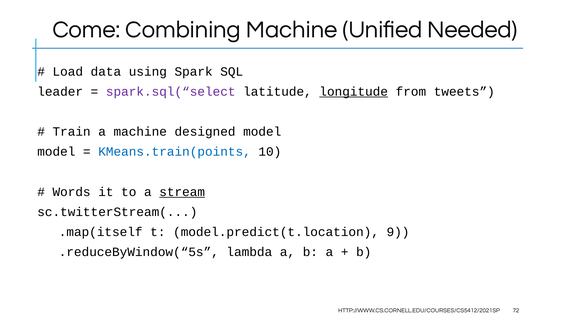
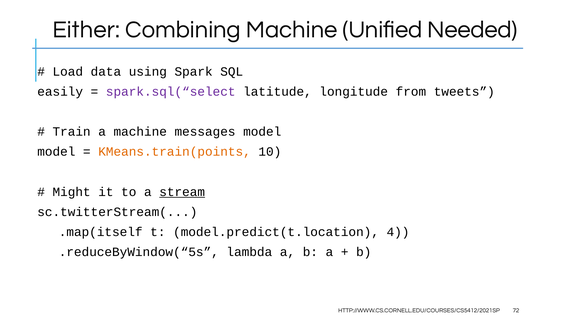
Come: Come -> Either
leader: leader -> easily
longitude underline: present -> none
designed: designed -> messages
KMeans.train(points colour: blue -> orange
Words: Words -> Might
9: 9 -> 4
